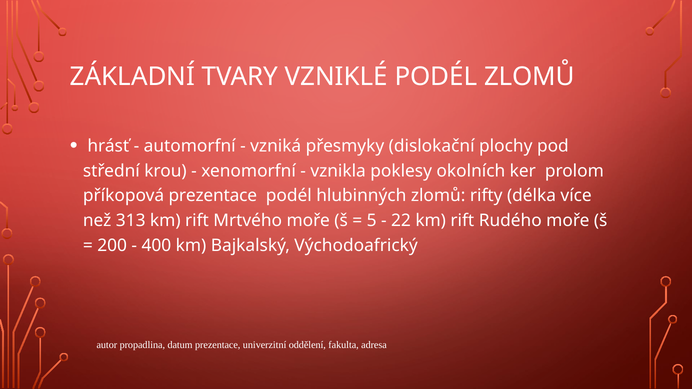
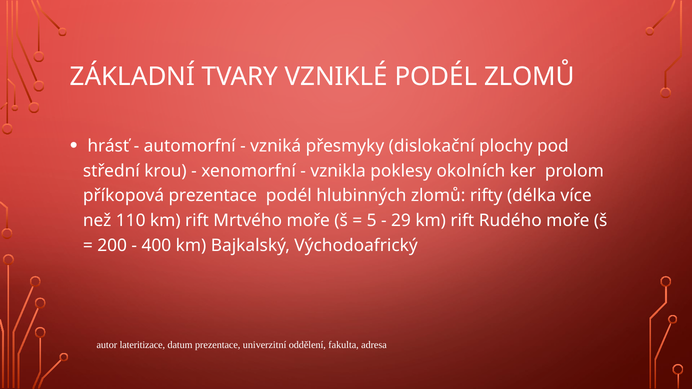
313: 313 -> 110
22: 22 -> 29
propadlina: propadlina -> lateritizace
